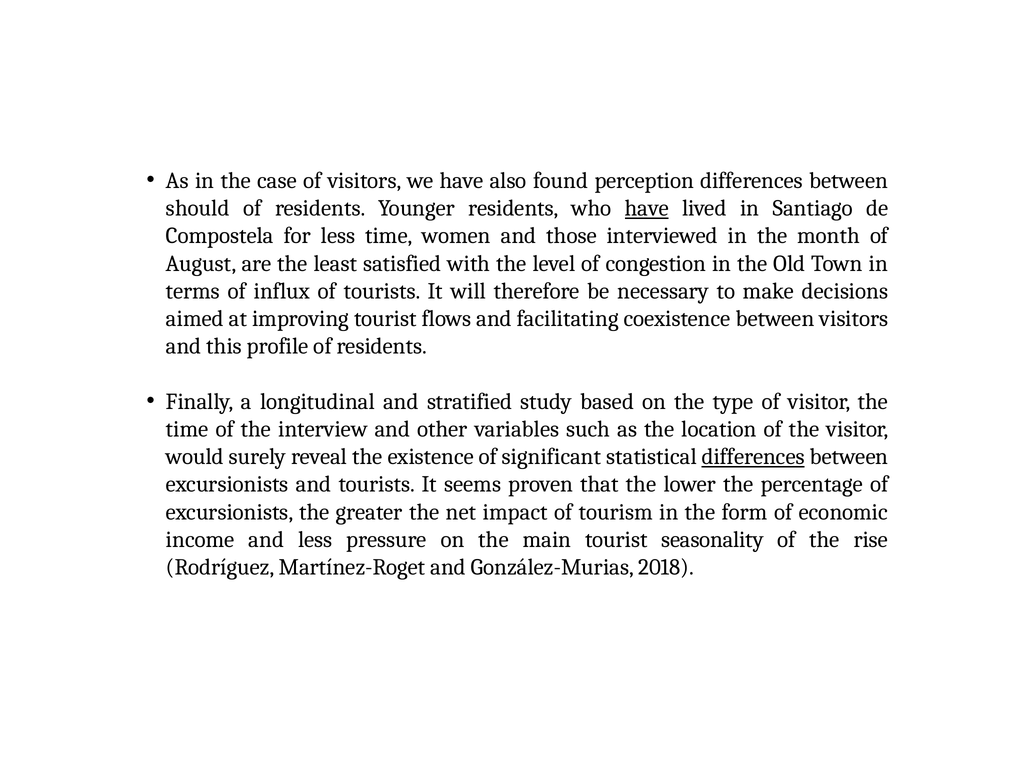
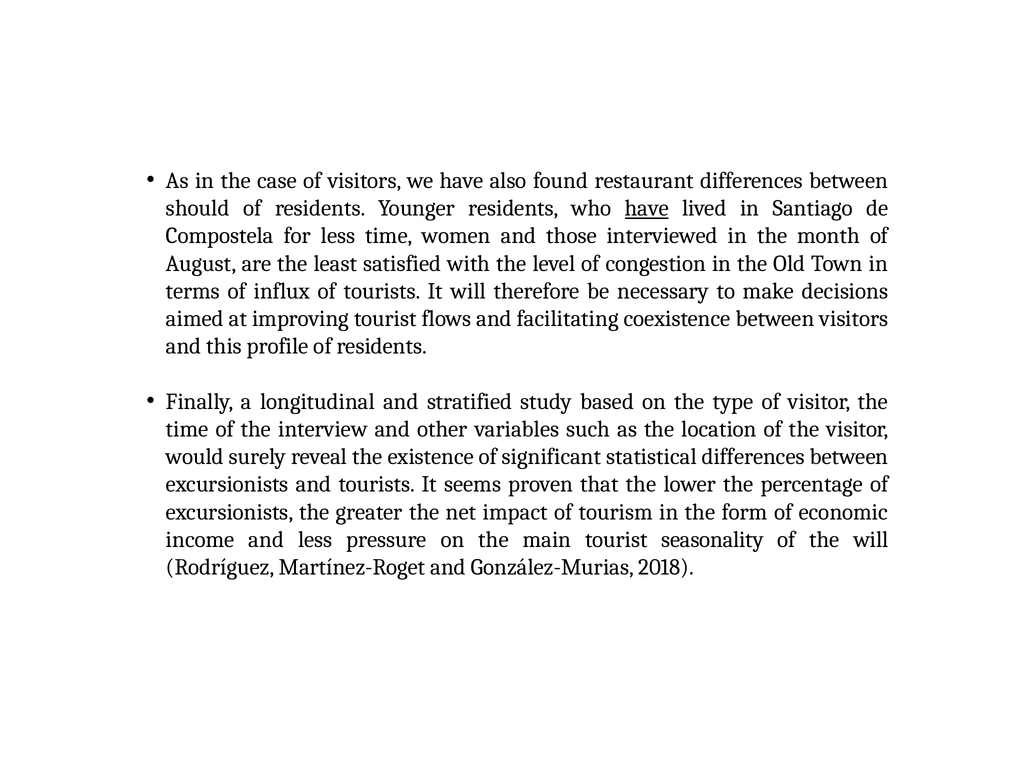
perception: perception -> restaurant
differences at (753, 457) underline: present -> none
the rise: rise -> will
